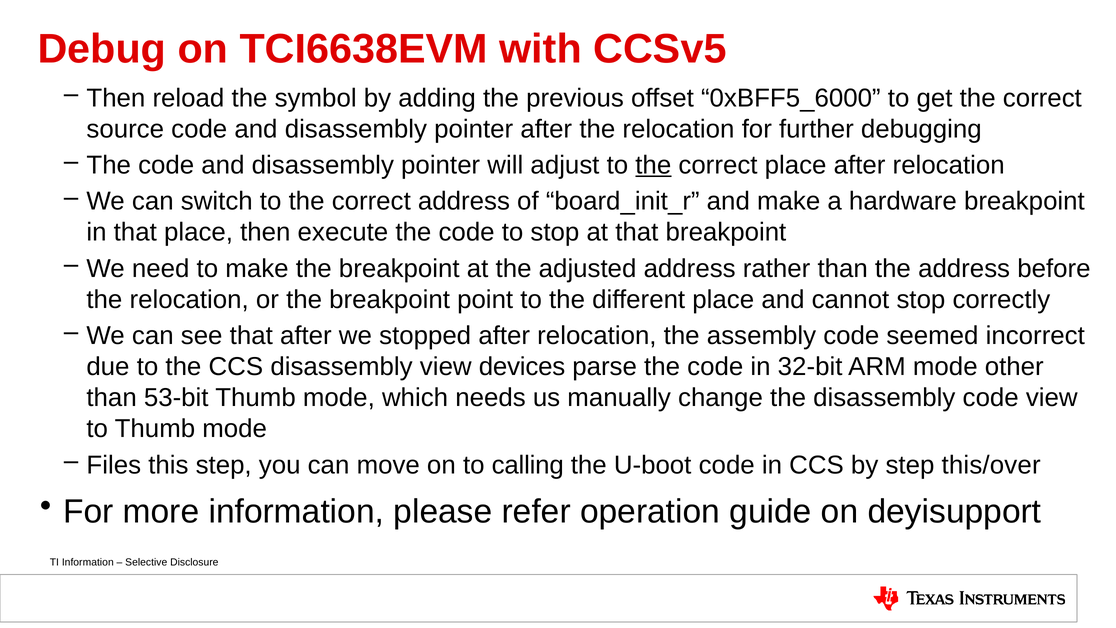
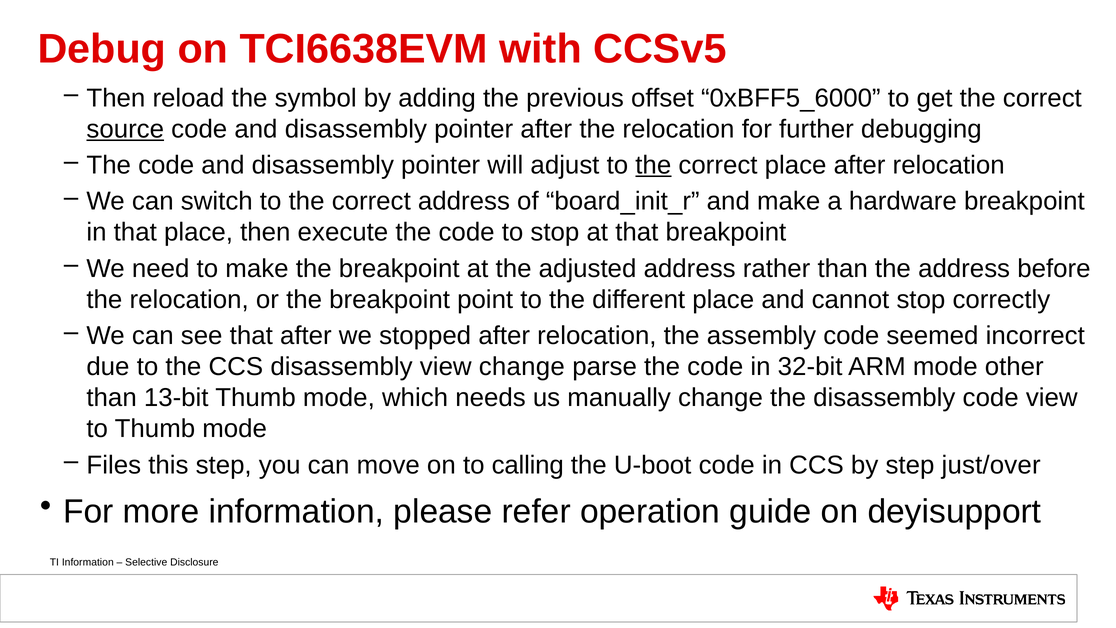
source underline: none -> present
view devices: devices -> change
53-bit: 53-bit -> 13-bit
this/over: this/over -> just/over
